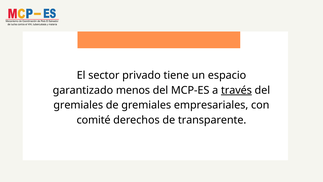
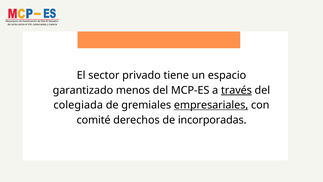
gremiales at (78, 105): gremiales -> colegiada
empresariales underline: none -> present
transparente: transparente -> incorporadas
